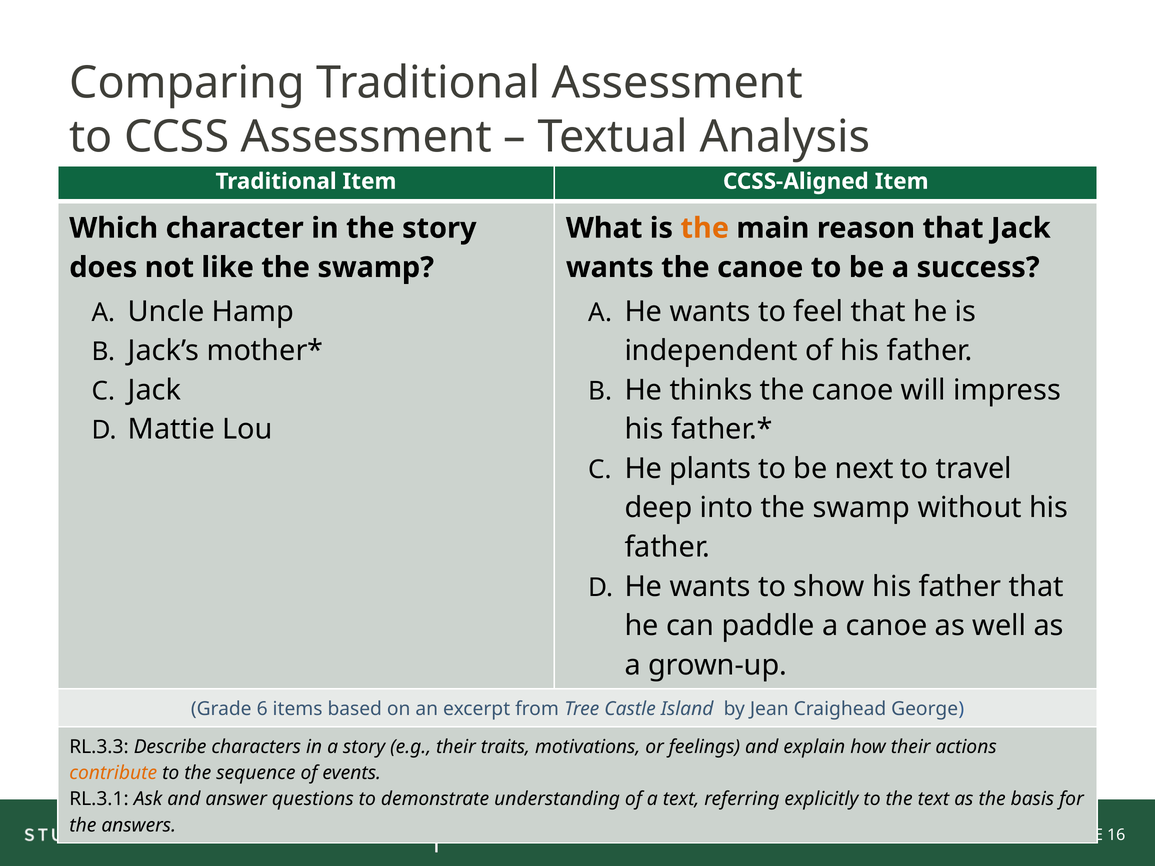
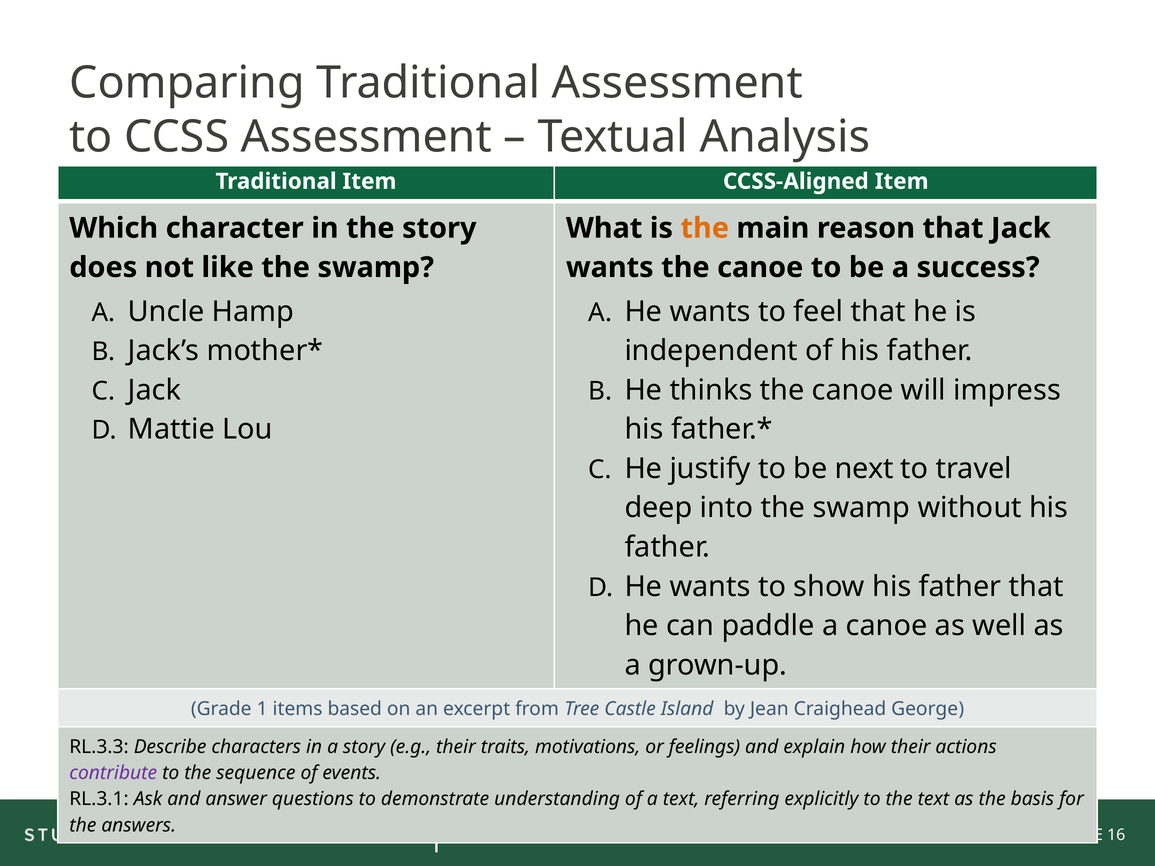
plants: plants -> justify
6: 6 -> 1
contribute colour: orange -> purple
